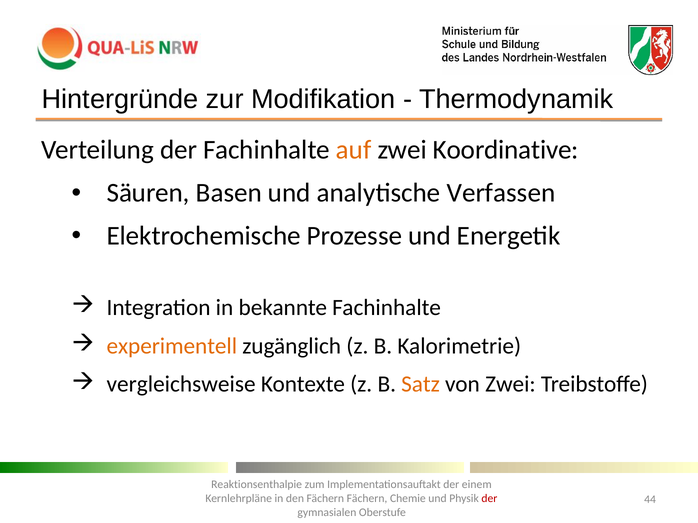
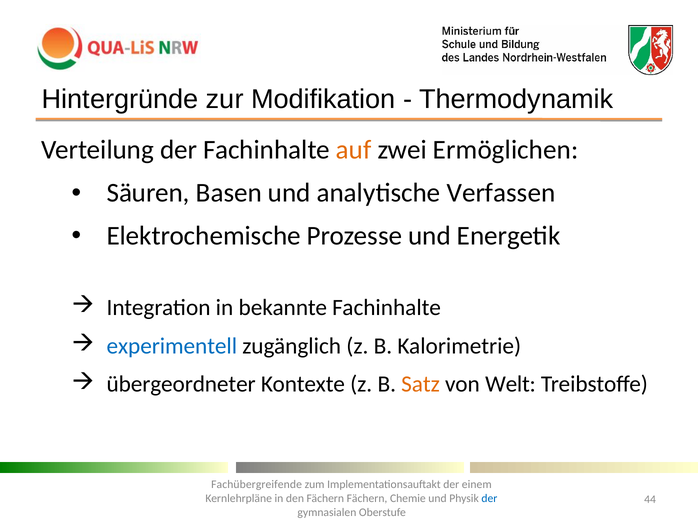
Koordinative: Koordinative -> Ermöglichen
experimentell colour: orange -> blue
vergleichsweise: vergleichsweise -> übergeordneter
von Zwei: Zwei -> Welt
Reaktionsenthalpie: Reaktionsenthalpie -> Fachübergreifende
der at (489, 499) colour: red -> blue
